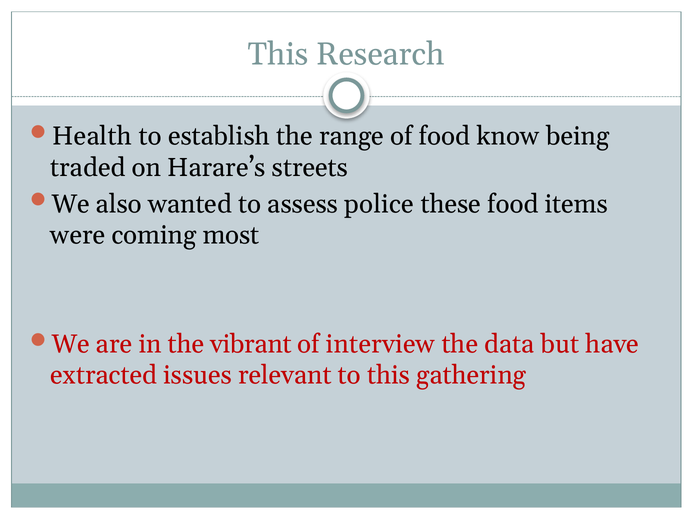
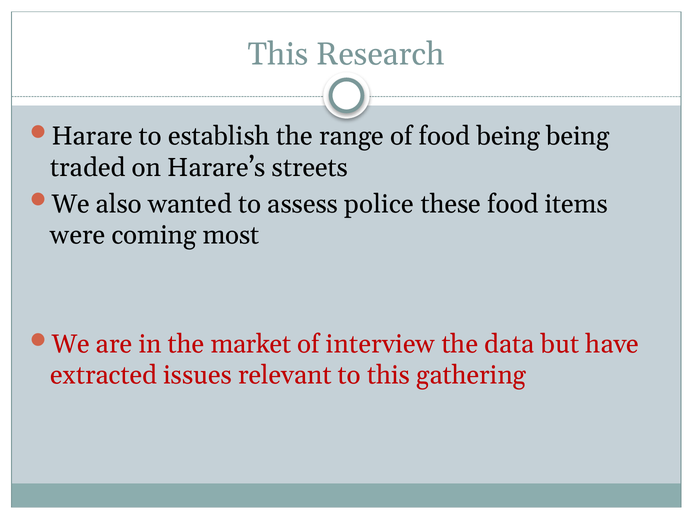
Health: Health -> Harare
food know: know -> being
vibrant: vibrant -> market
